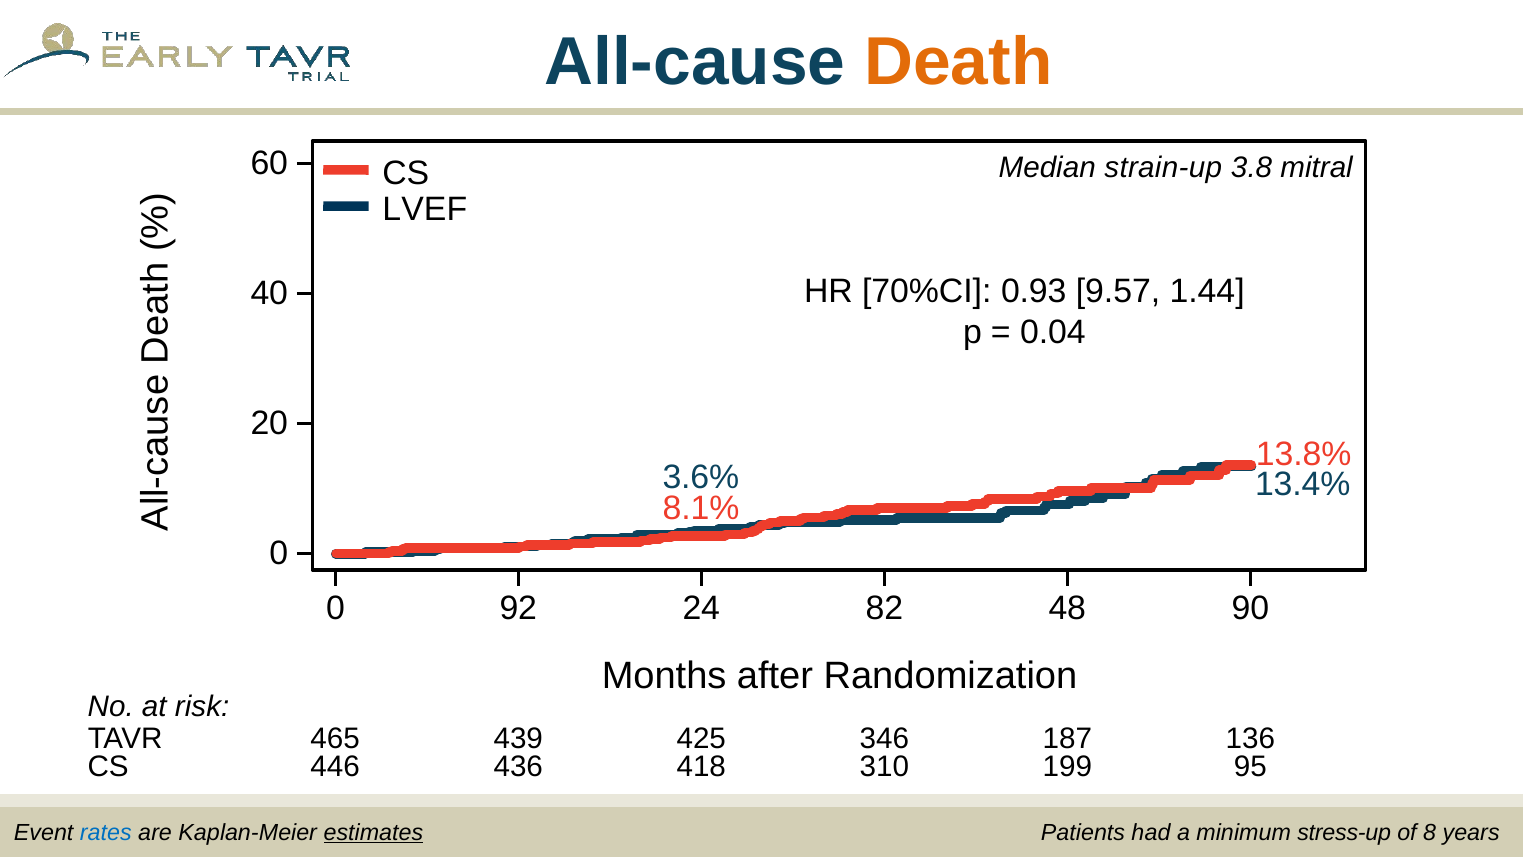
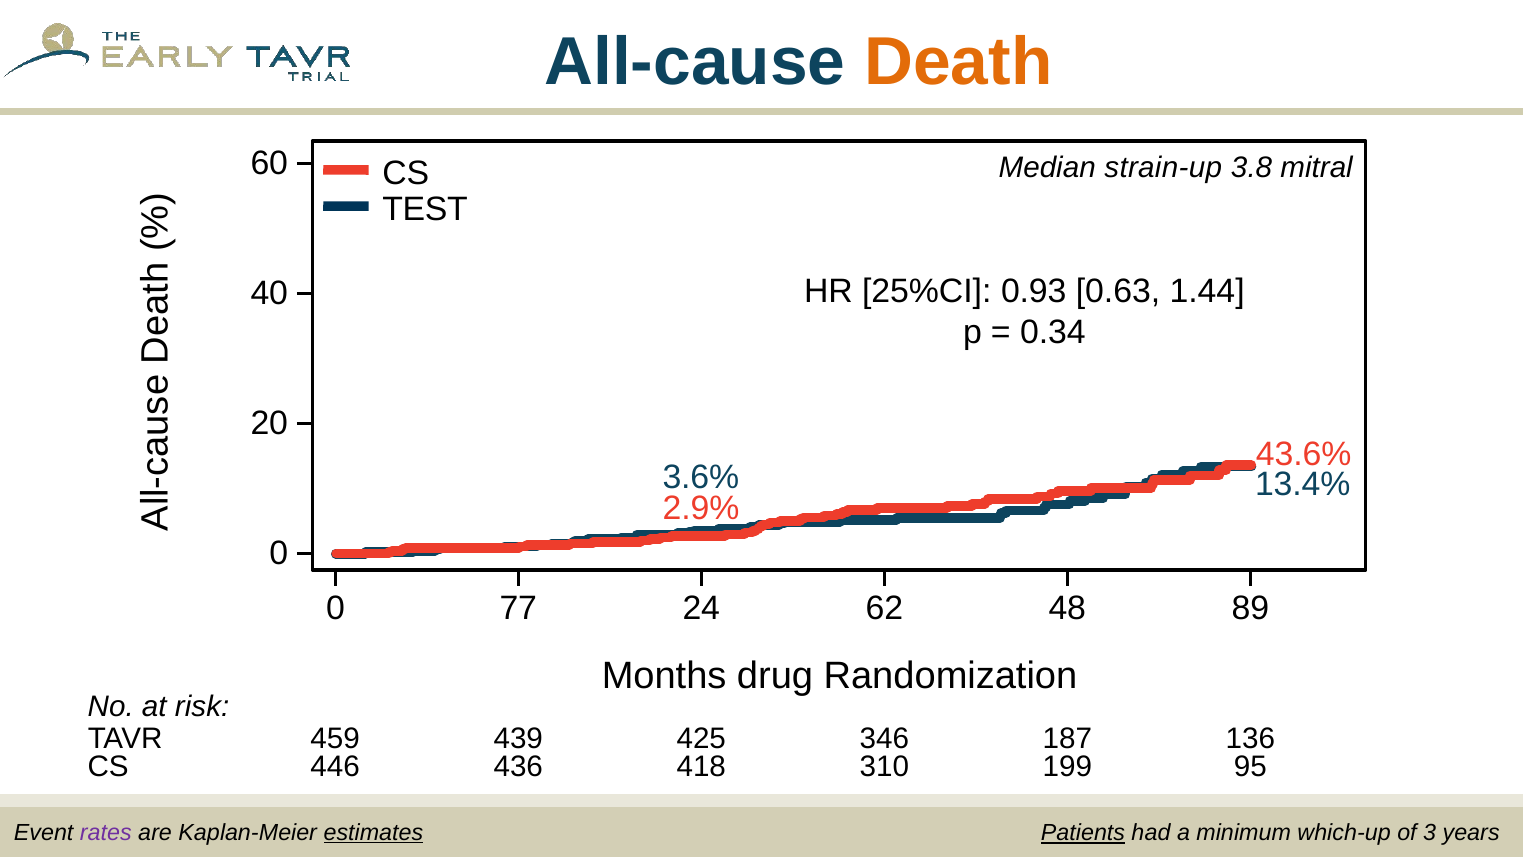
LVEF: LVEF -> TEST
70%CI: 70%CI -> 25%CI
9.57: 9.57 -> 0.63
0.04: 0.04 -> 0.34
13.8%: 13.8% -> 43.6%
8.1%: 8.1% -> 2.9%
92: 92 -> 77
82: 82 -> 62
90: 90 -> 89
after: after -> drug
465: 465 -> 459
rates colour: blue -> purple
Patients underline: none -> present
stress-up: stress-up -> which-up
8: 8 -> 3
